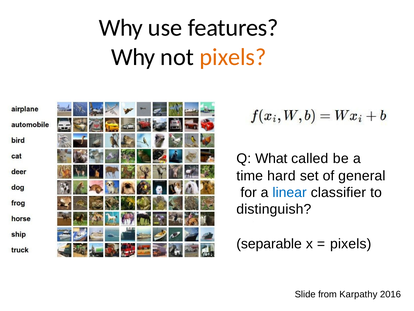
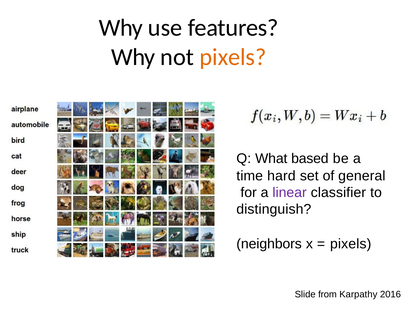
called: called -> based
linear colour: blue -> purple
separable: separable -> neighbors
